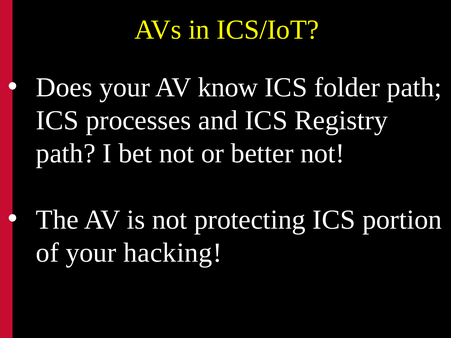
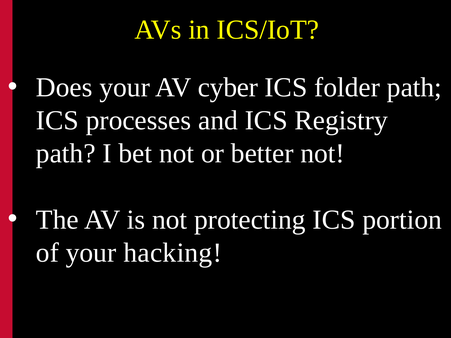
know: know -> cyber
